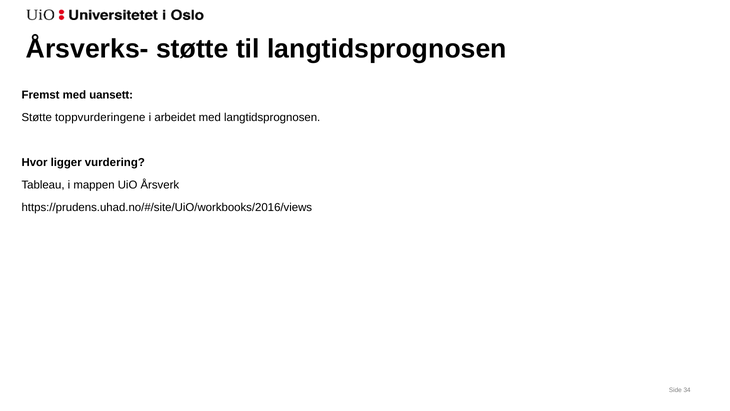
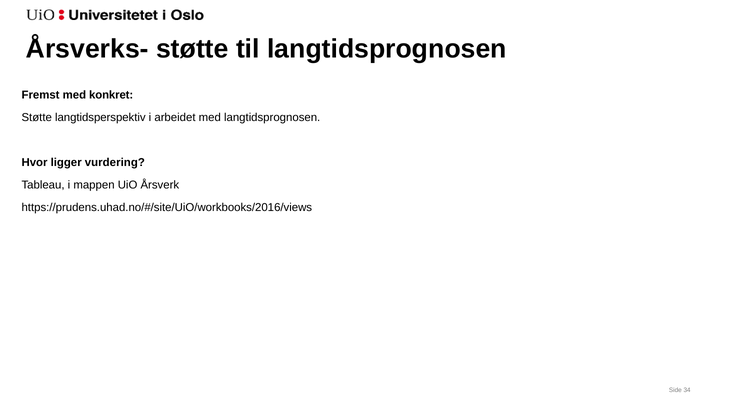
uansett: uansett -> konkret
toppvurderingene: toppvurderingene -> langtidsperspektiv
